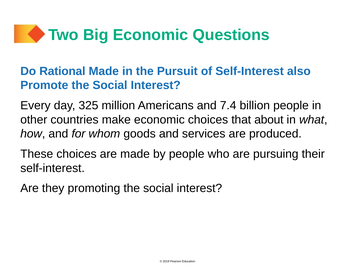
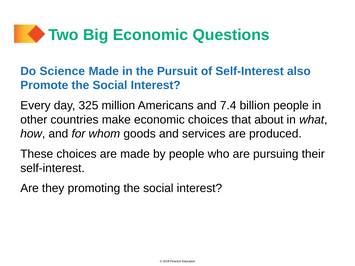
Rational: Rational -> Science
